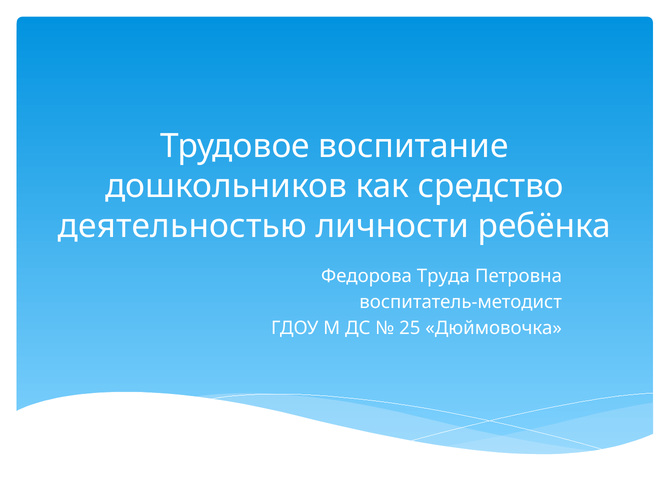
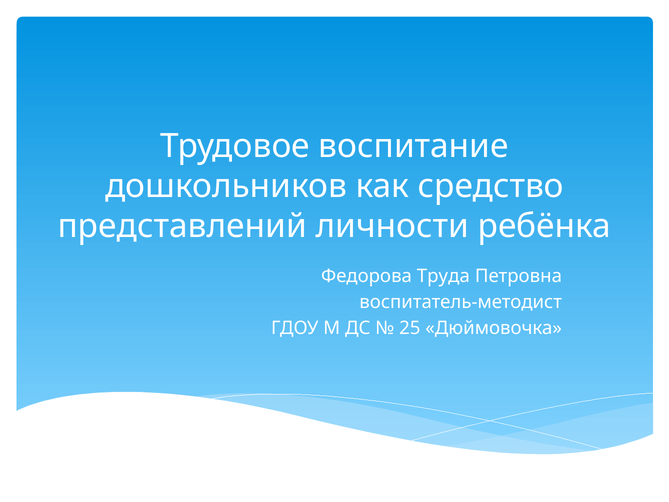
деятельностью: деятельностью -> представлений
